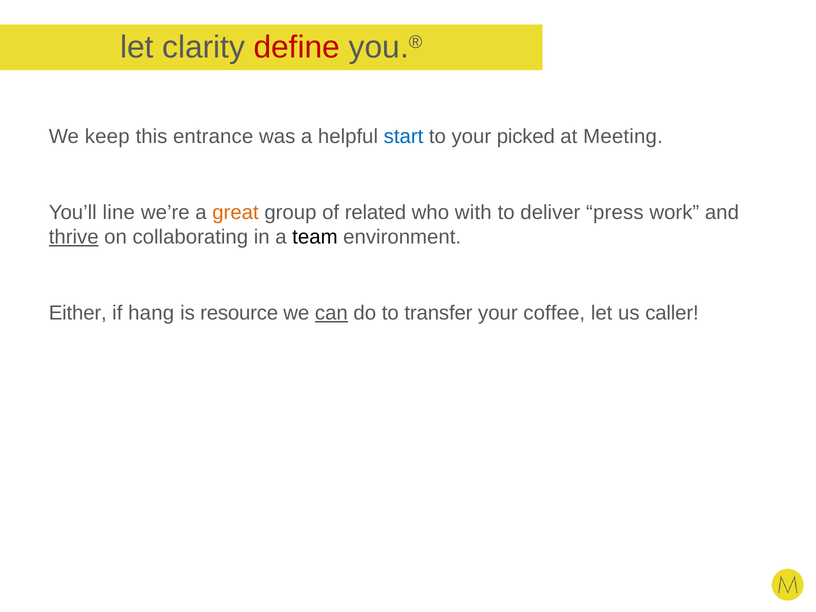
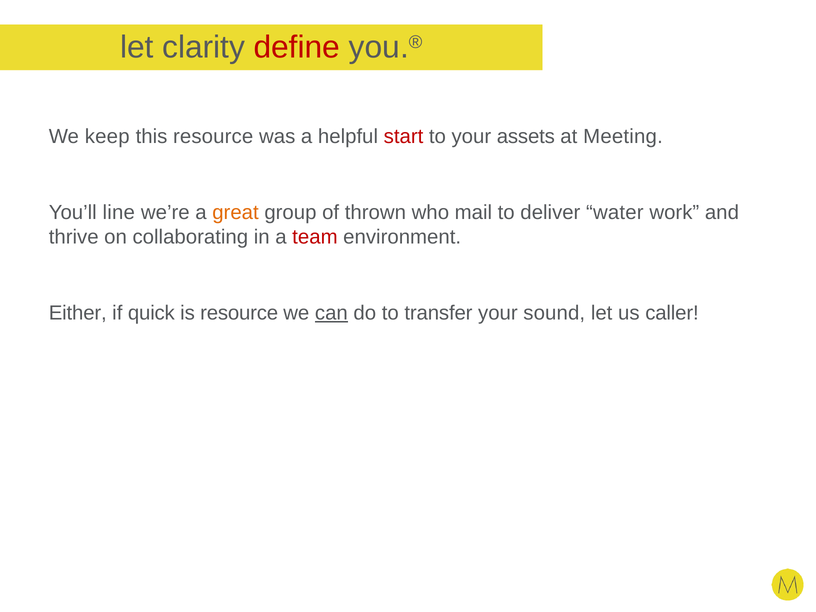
this entrance: entrance -> resource
start colour: blue -> red
picked: picked -> assets
related: related -> thrown
with: with -> mail
press: press -> water
thrive underline: present -> none
team colour: black -> red
hang: hang -> quick
coffee: coffee -> sound
